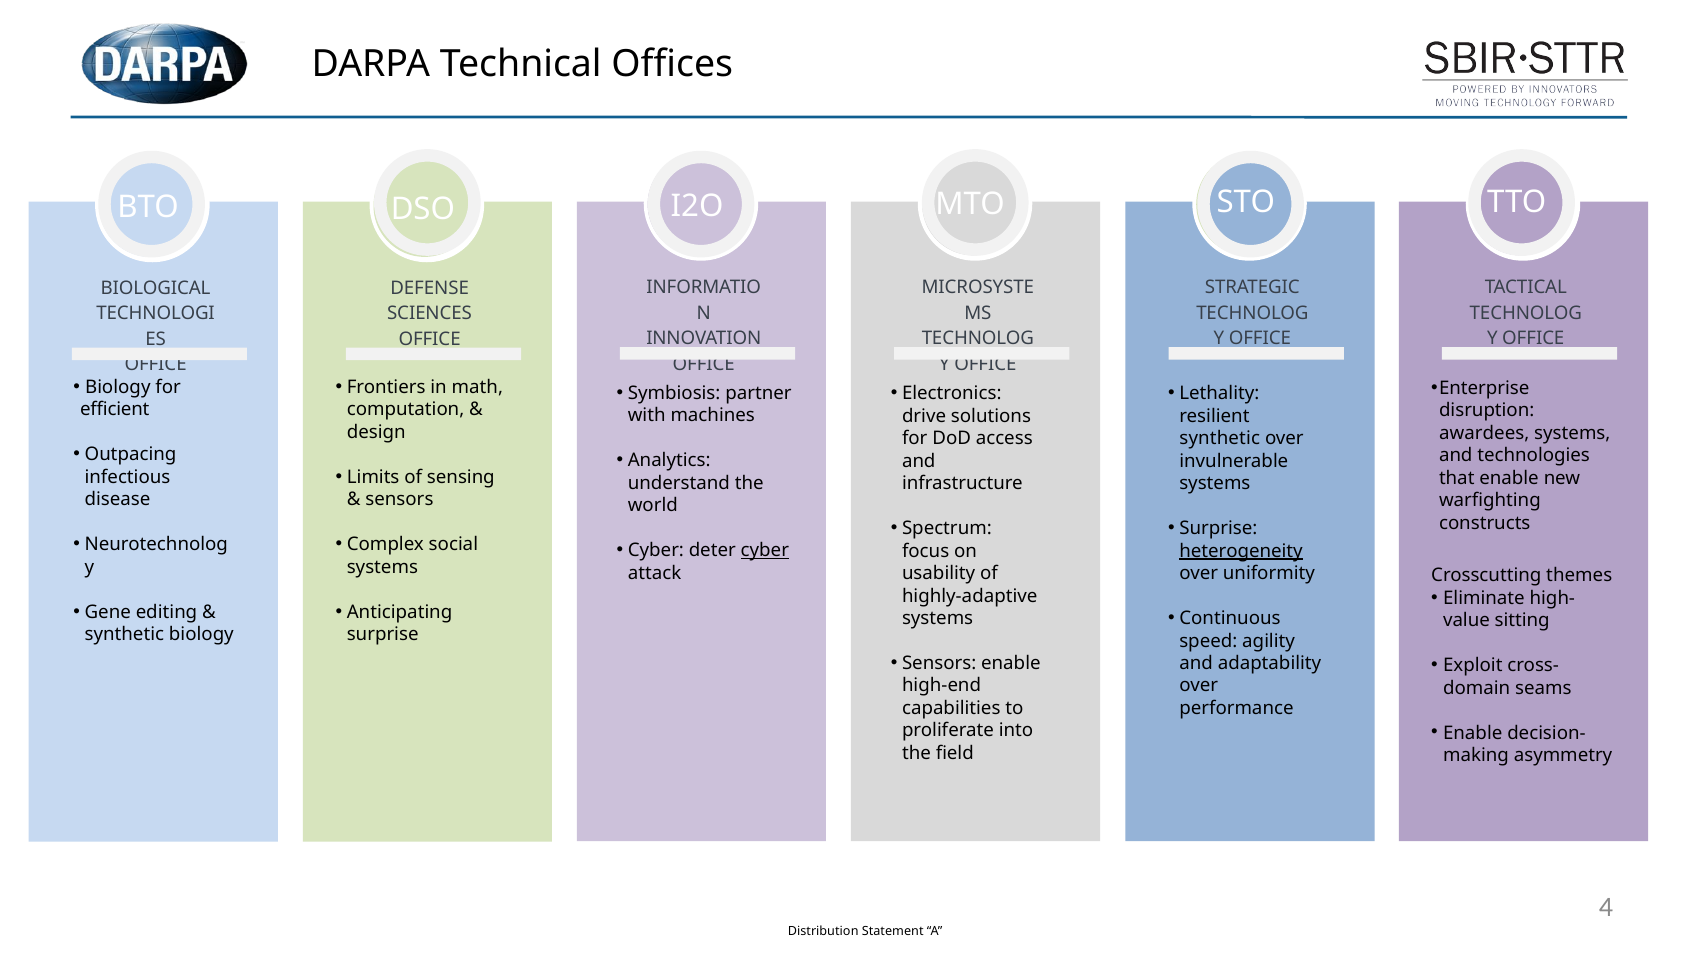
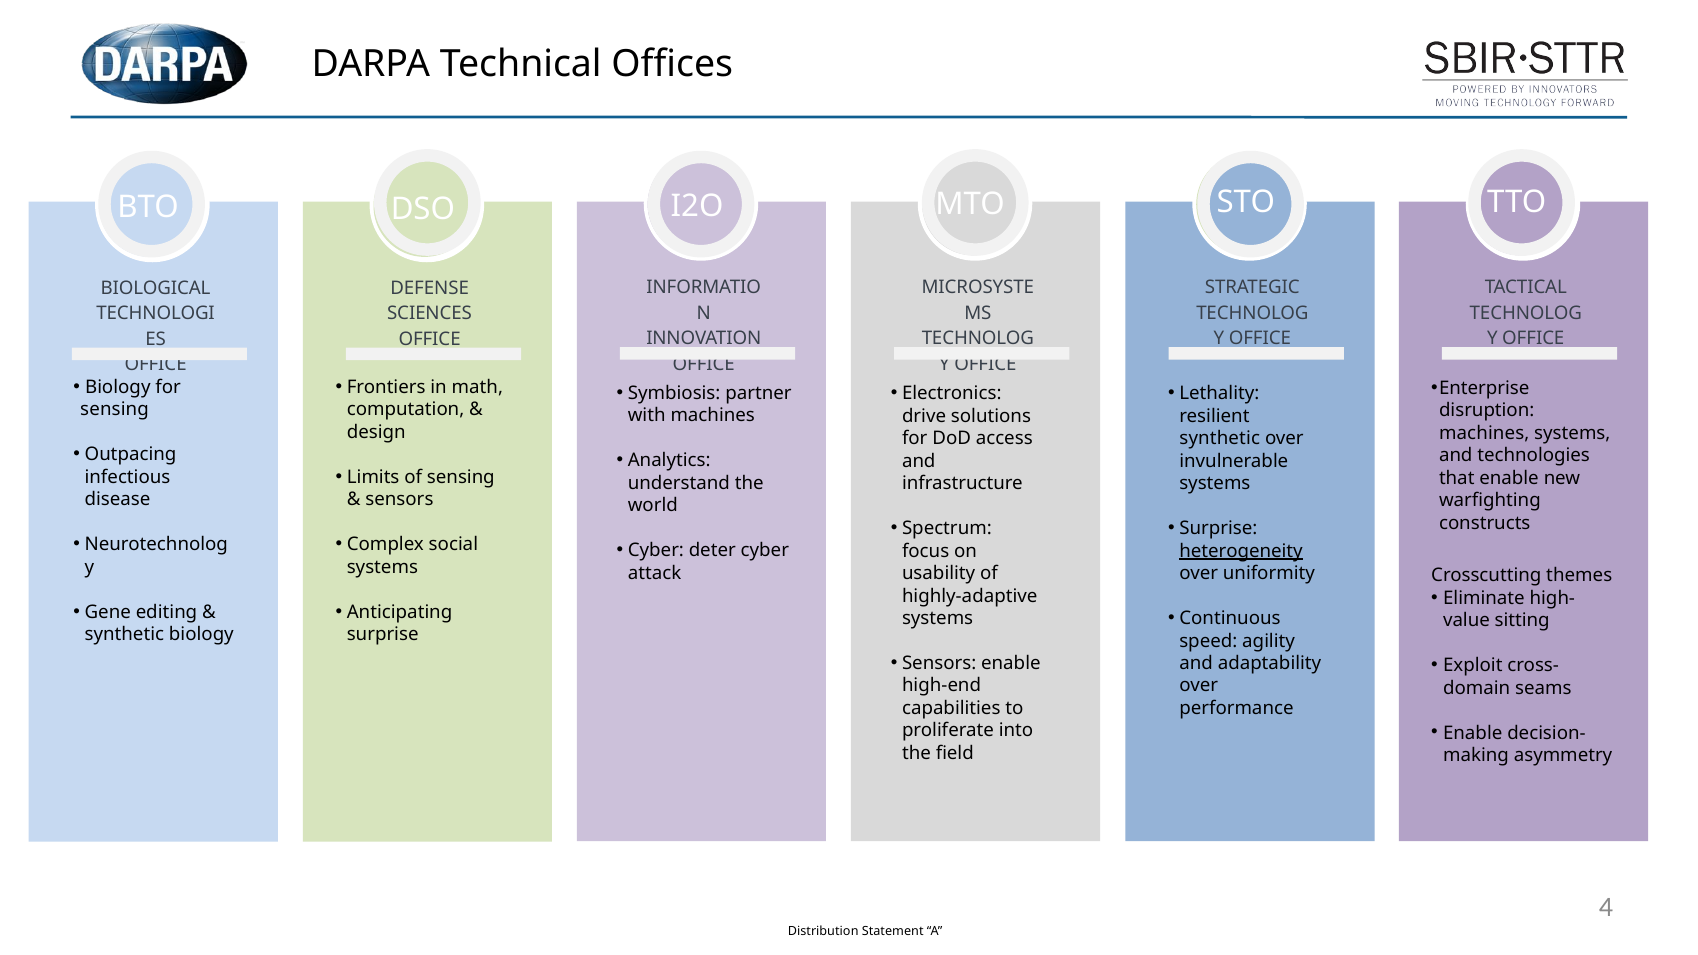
efficient at (115, 410): efficient -> sensing
awardees at (1484, 433): awardees -> machines
cyber at (765, 551) underline: present -> none
